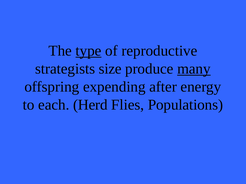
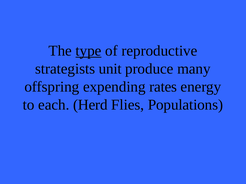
size: size -> unit
many underline: present -> none
after: after -> rates
